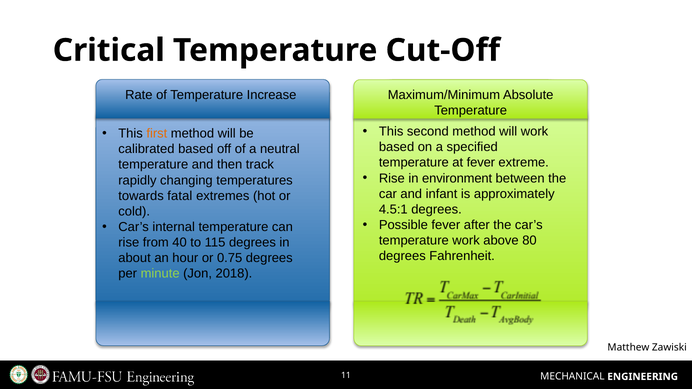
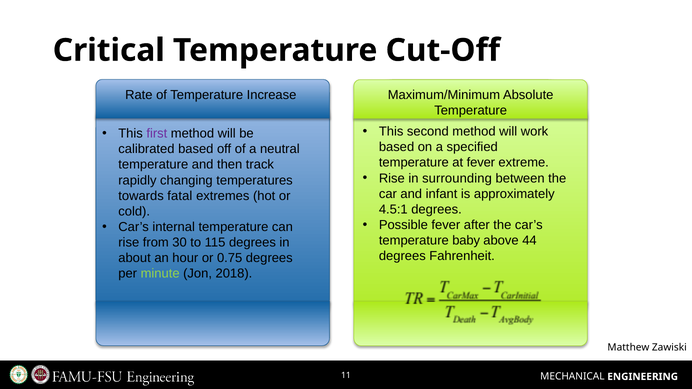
first colour: orange -> purple
environment: environment -> surrounding
temperature work: work -> baby
80: 80 -> 44
40: 40 -> 30
